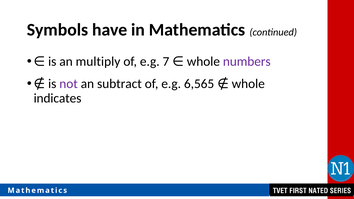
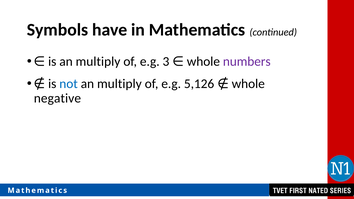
7: 7 -> 3
not colour: purple -> blue
subtract at (119, 84): subtract -> multiply
6,565: 6,565 -> 5,126
indicates: indicates -> negative
